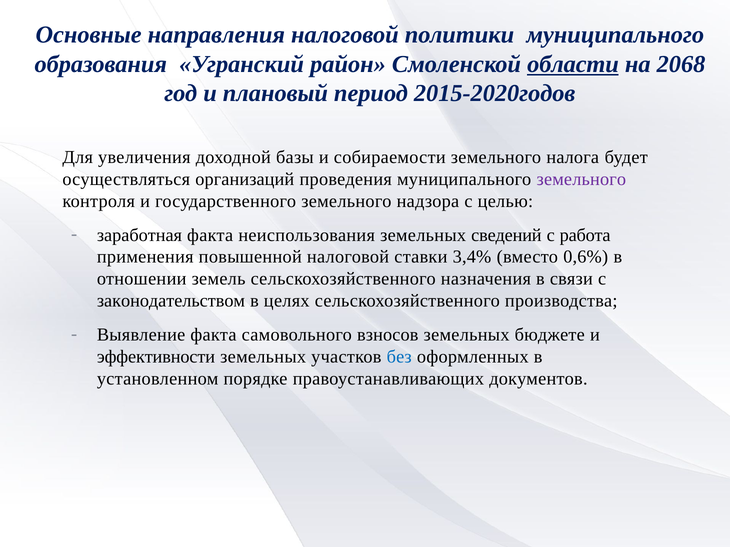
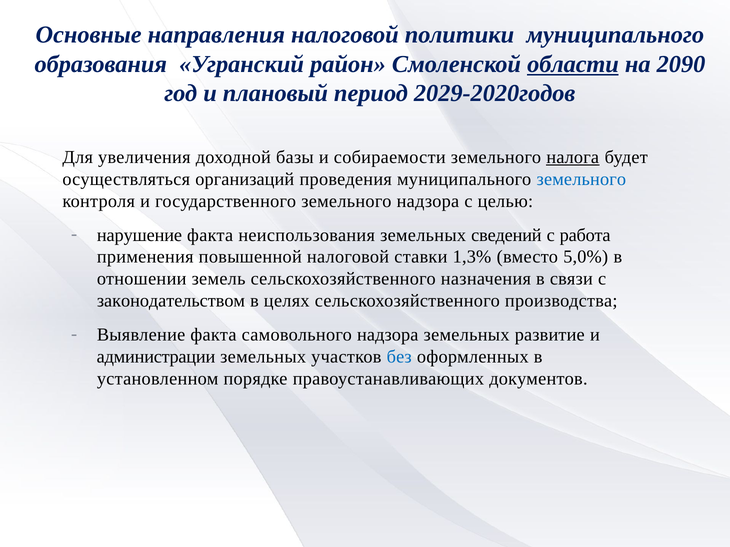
2068: 2068 -> 2090
2015-2020годов: 2015-2020годов -> 2029-2020годов
налога underline: none -> present
земельного at (581, 179) colour: purple -> blue
заработная: заработная -> нарушение
3,4%: 3,4% -> 1,3%
0,6%: 0,6% -> 5,0%
самовольного взносов: взносов -> надзора
бюджете: бюджете -> развитие
эффективности: эффективности -> администрации
